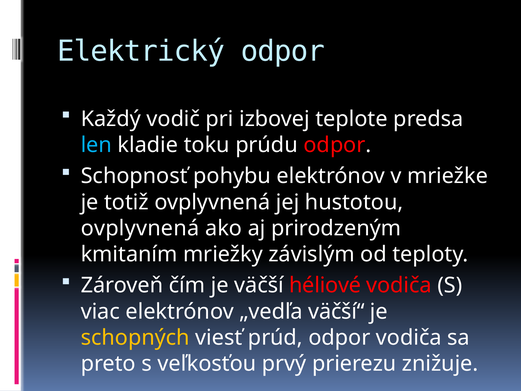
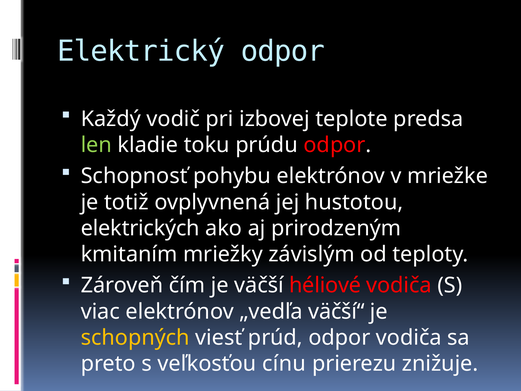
len colour: light blue -> light green
ovplyvnená at (140, 228): ovplyvnená -> elektrických
prvý: prvý -> cínu
